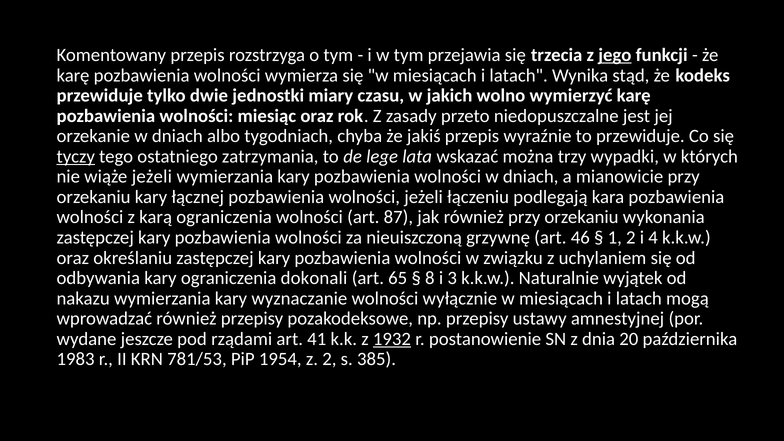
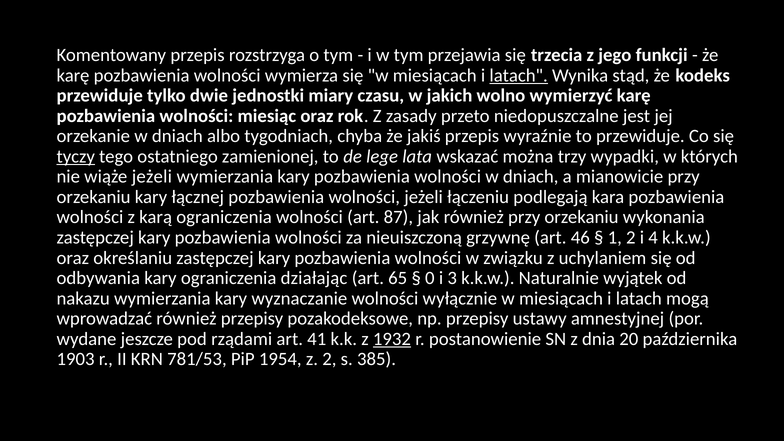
jego underline: present -> none
latach at (519, 75) underline: none -> present
zatrzymania: zatrzymania -> zamienionej
dokonali: dokonali -> działając
8: 8 -> 0
1983: 1983 -> 1903
